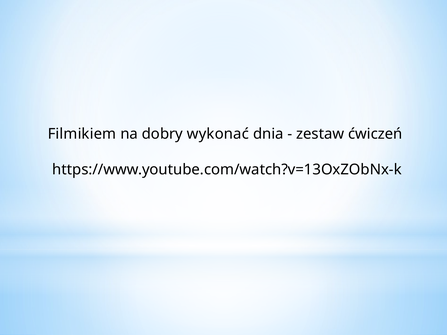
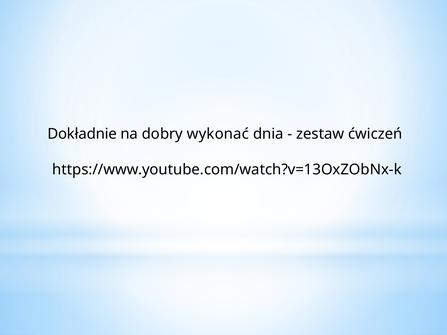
Filmikiem: Filmikiem -> Dokładnie
